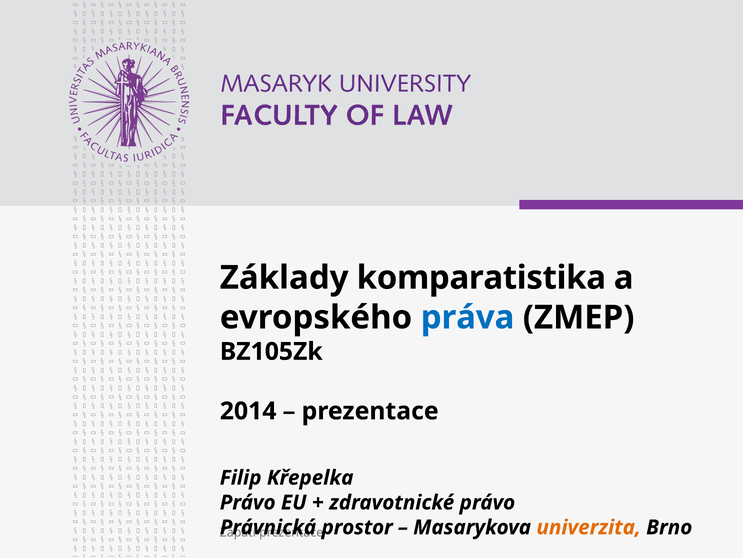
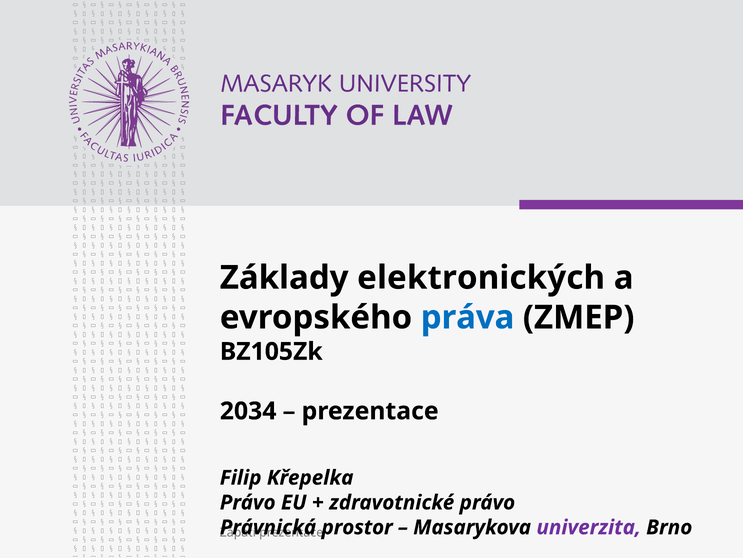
komparatistika: komparatistika -> elektronických
2014: 2014 -> 2034
univerzita colour: orange -> purple
